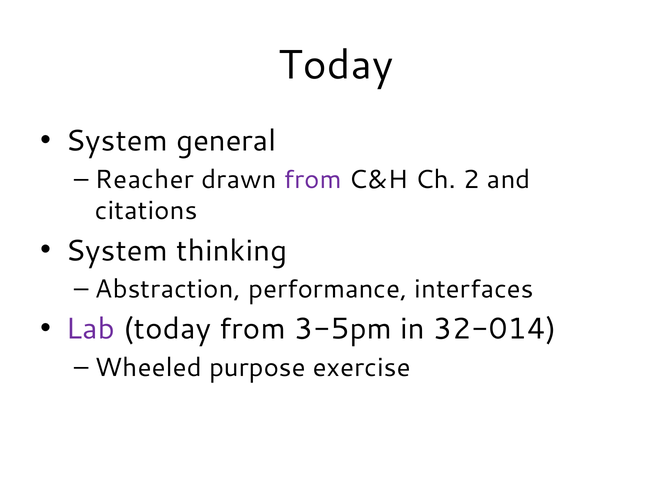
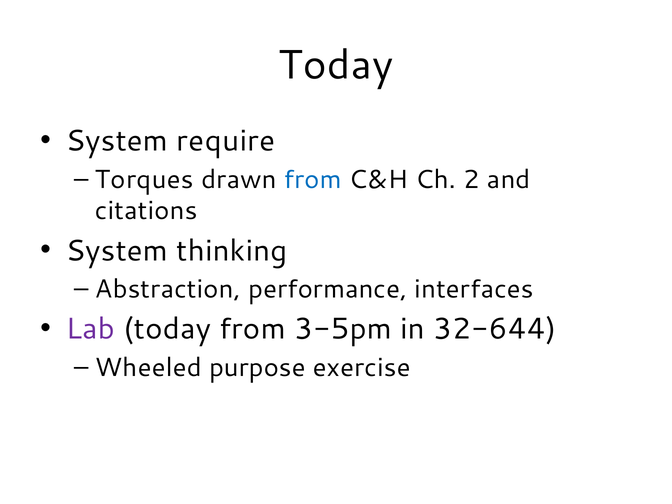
general: general -> require
Reacher: Reacher -> Torques
from at (313, 180) colour: purple -> blue
32-014: 32-014 -> 32-644
